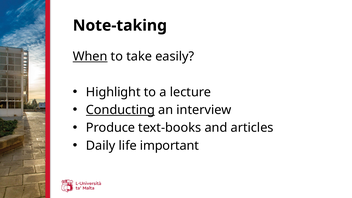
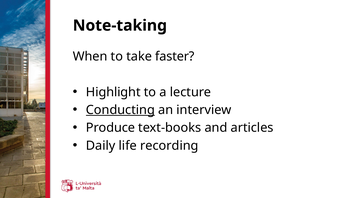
When underline: present -> none
easily: easily -> faster
important: important -> recording
